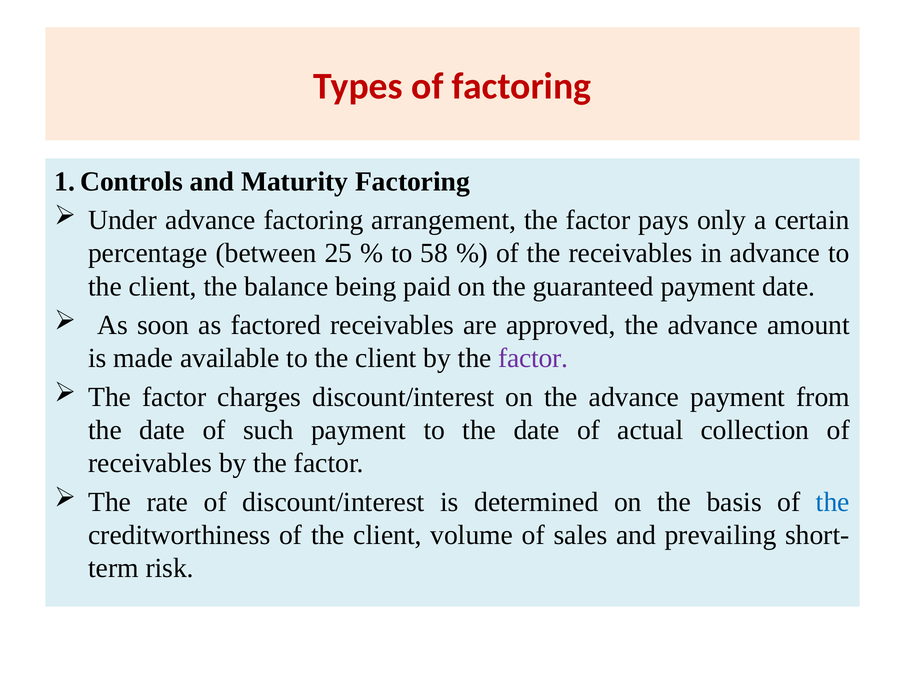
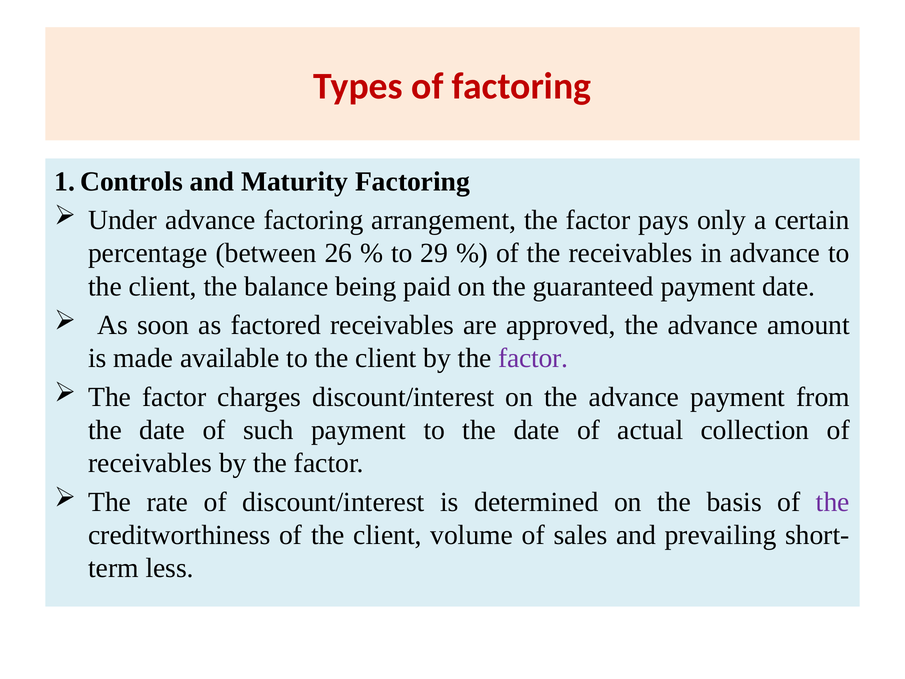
25: 25 -> 26
58: 58 -> 29
the at (833, 502) colour: blue -> purple
risk: risk -> less
